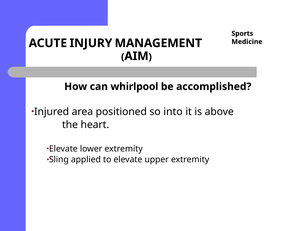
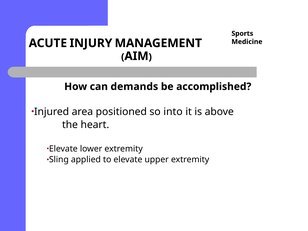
whirlpool: whirlpool -> demands
